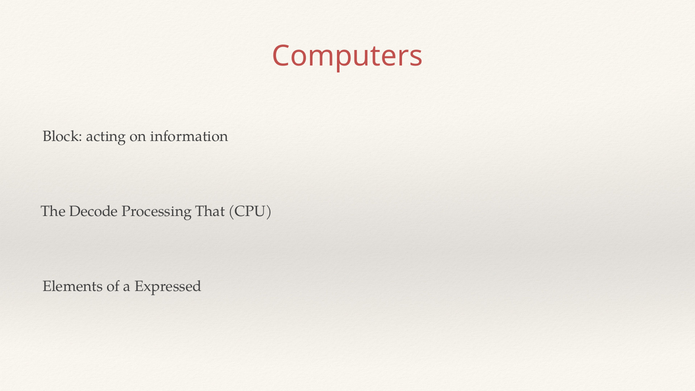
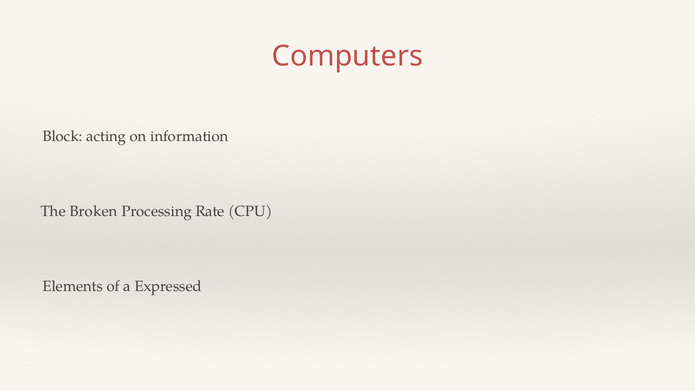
Decode: Decode -> Broken
That: That -> Rate
